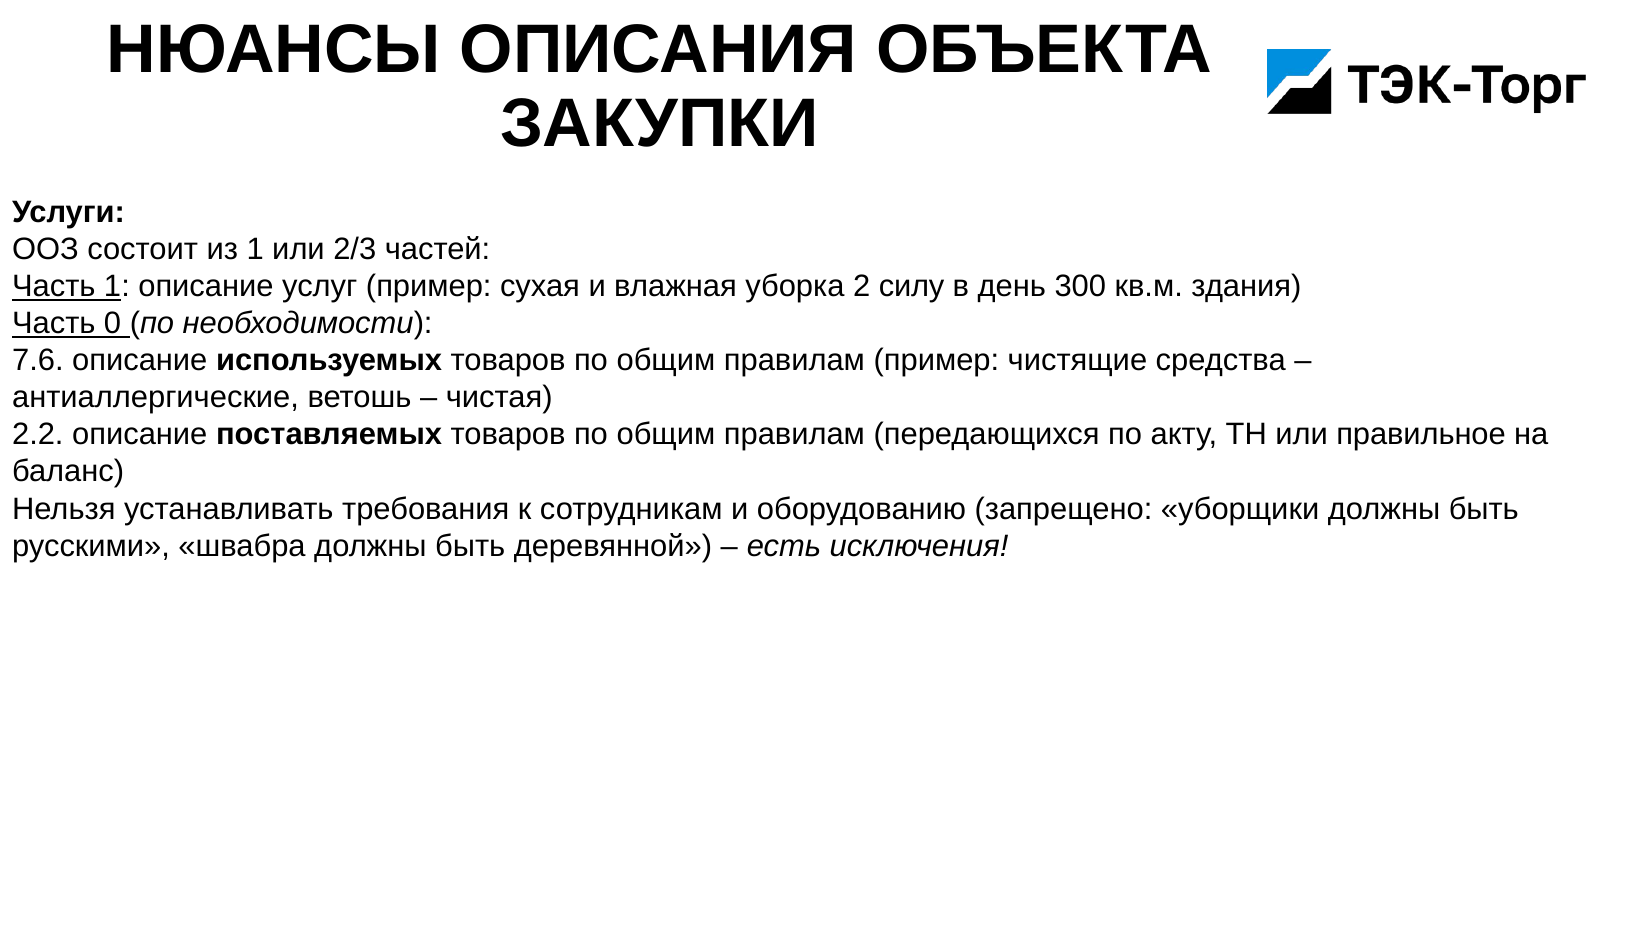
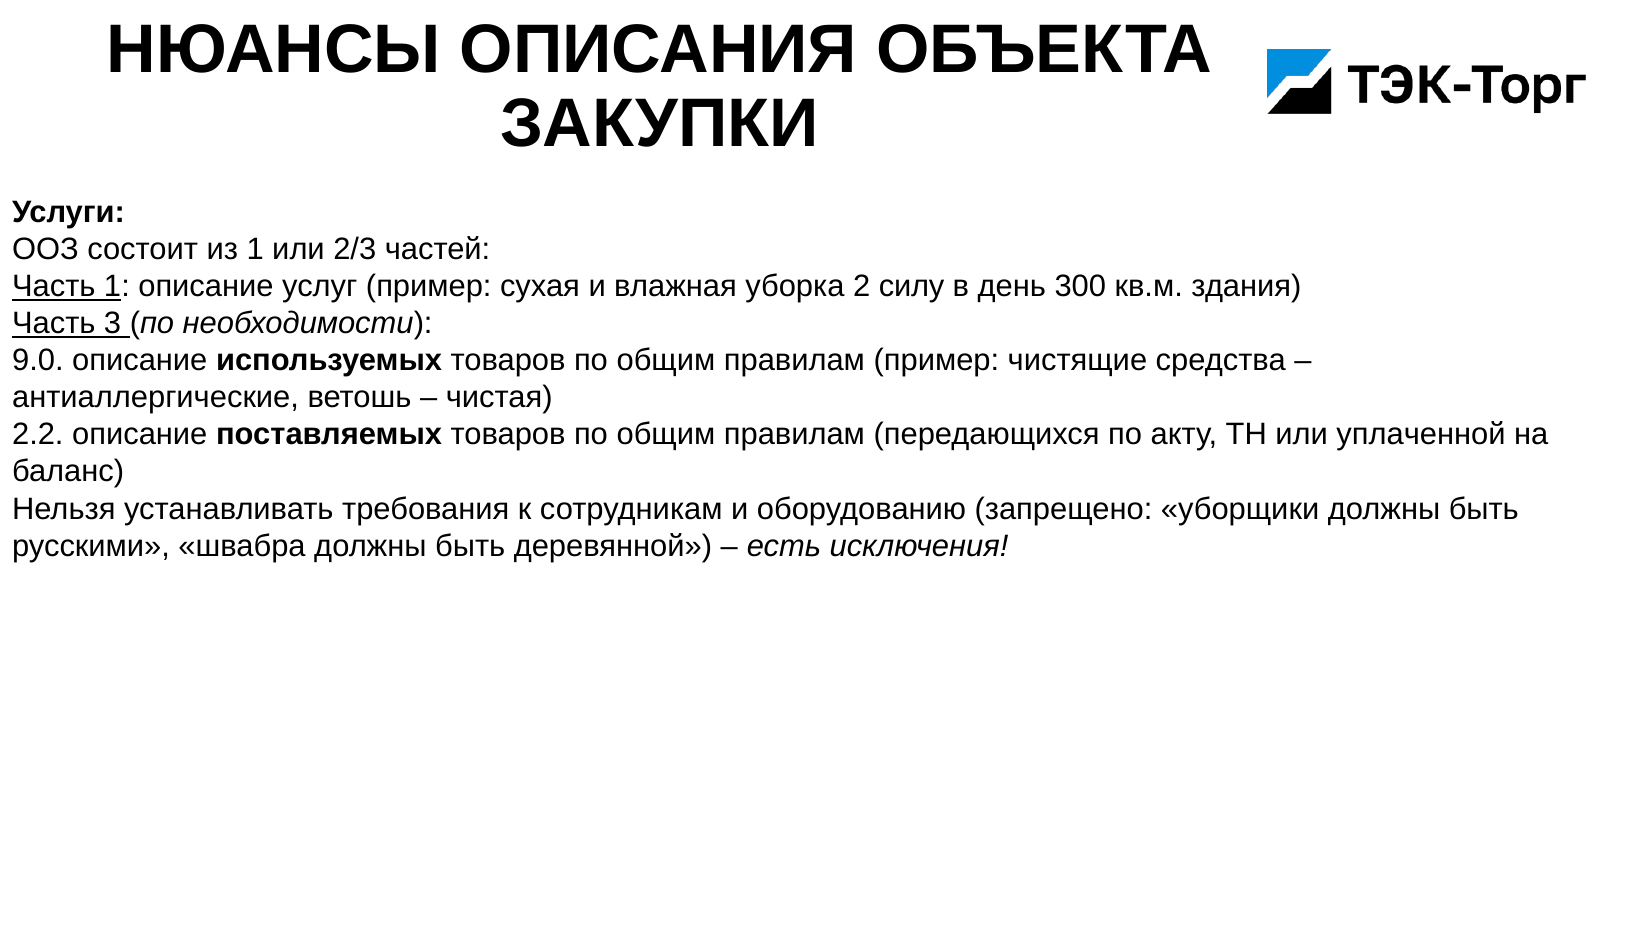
0: 0 -> 3
7.6: 7.6 -> 9.0
правильное: правильное -> уплаченной
